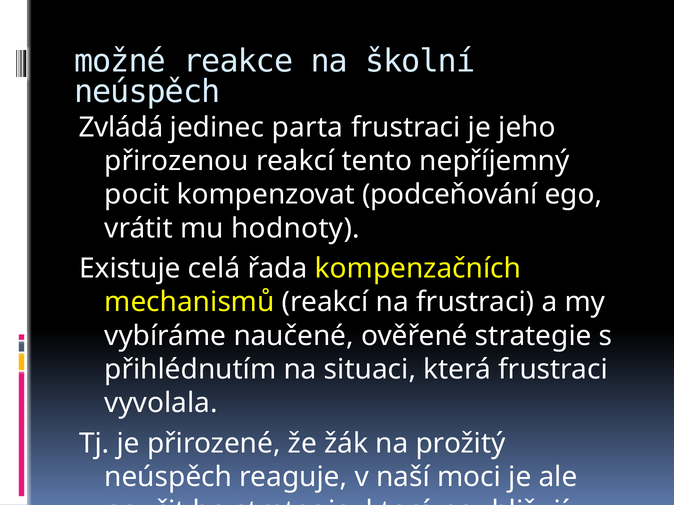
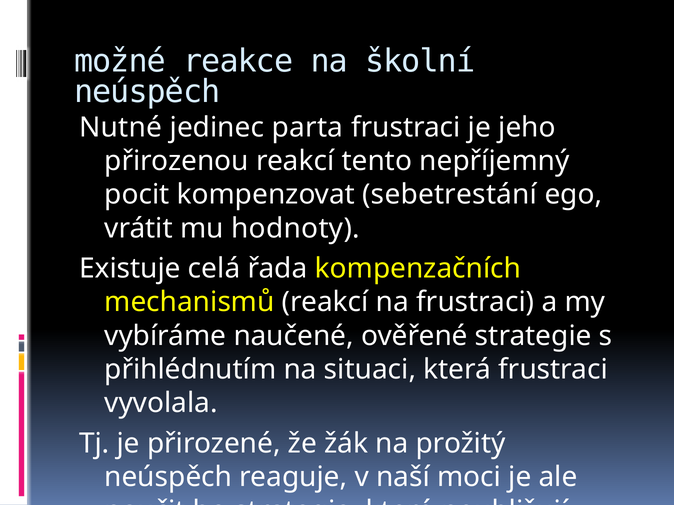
Zvládá: Zvládá -> Nutné
podceňování: podceňování -> sebetrestání
